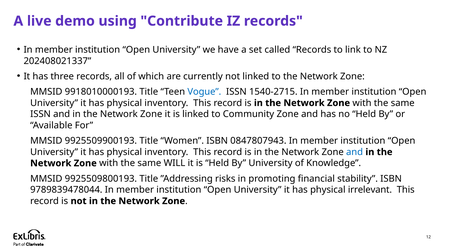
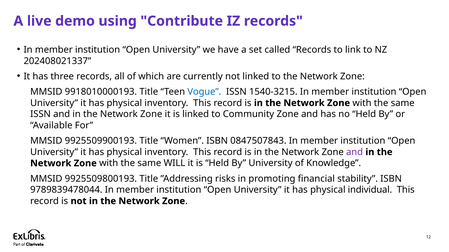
1540-2715: 1540-2715 -> 1540-3215
0847807943: 0847807943 -> 0847507843
and at (355, 152) colour: blue -> purple
irrelevant: irrelevant -> individual
